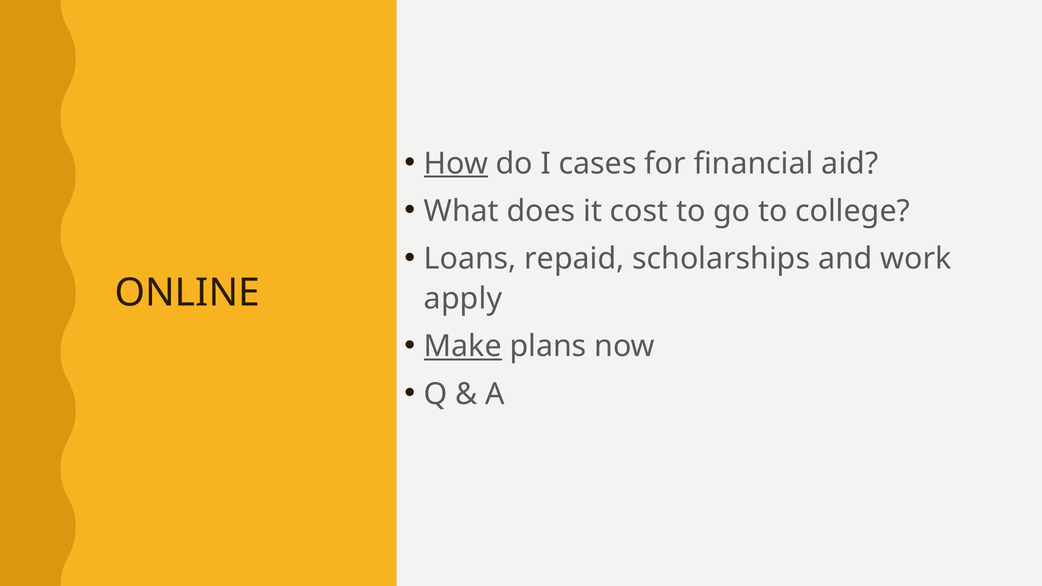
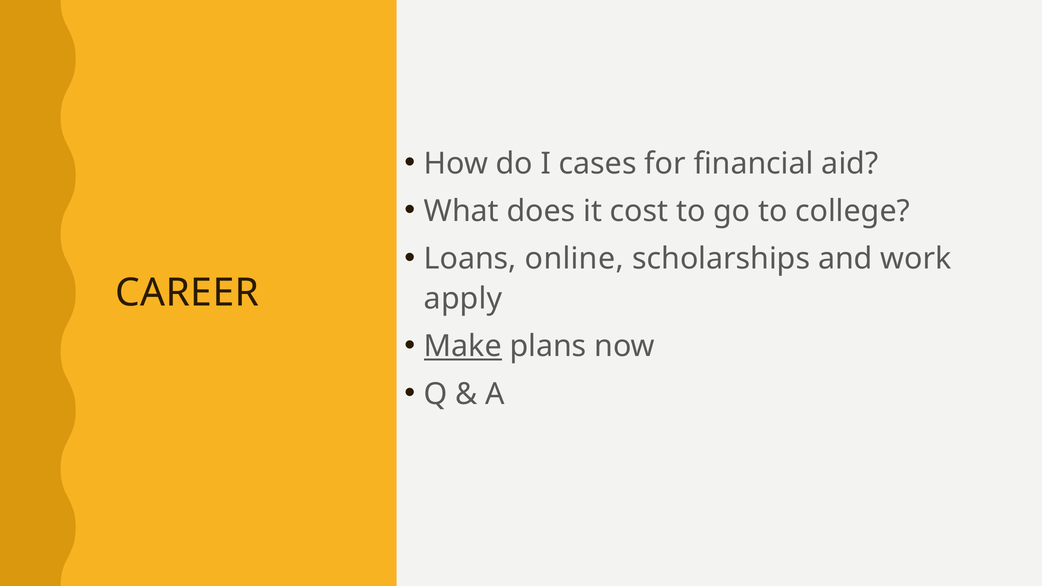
How underline: present -> none
repaid: repaid -> online
ONLINE: ONLINE -> CAREER
